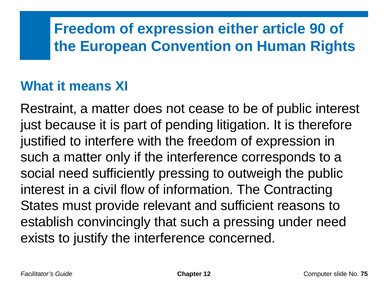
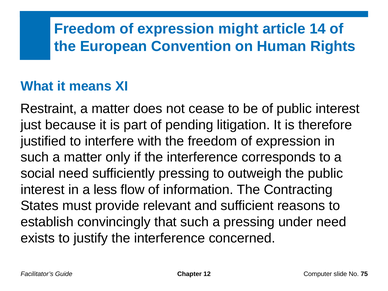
either: either -> might
90: 90 -> 14
civil: civil -> less
